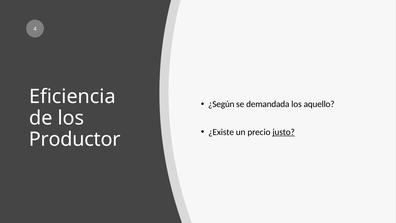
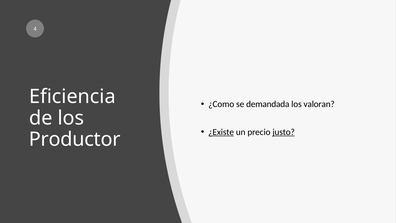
¿Según: ¿Según -> ¿Como
aquello: aquello -> valoran
¿Existe underline: none -> present
